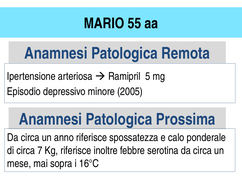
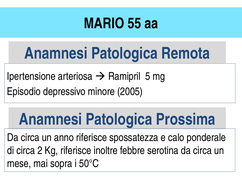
7: 7 -> 2
16°C: 16°C -> 50°C
